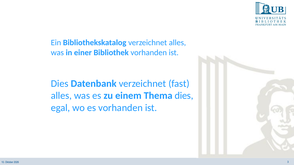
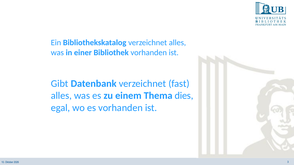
Dies at (60, 84): Dies -> Gibt
